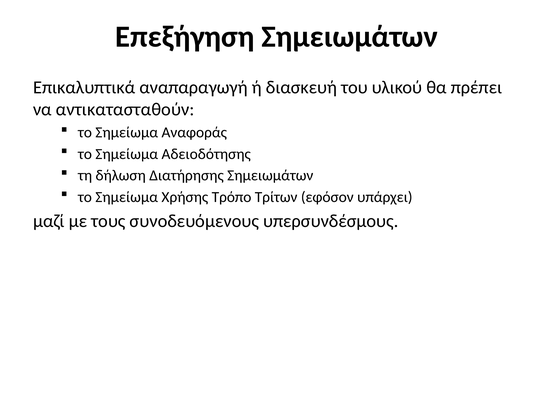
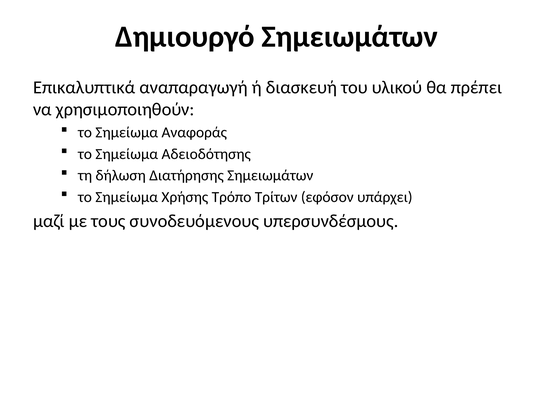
Επεξήγηση: Επεξήγηση -> Δημιουργό
αντικατασταθούν: αντικατασταθούν -> χρησιμοποιηθούν
